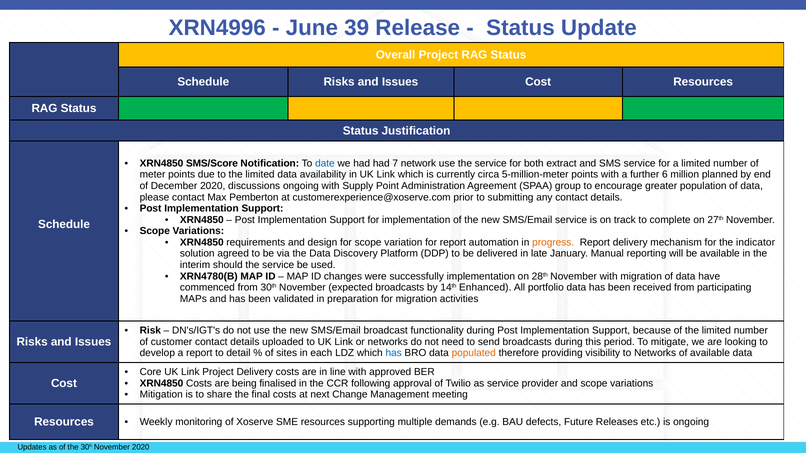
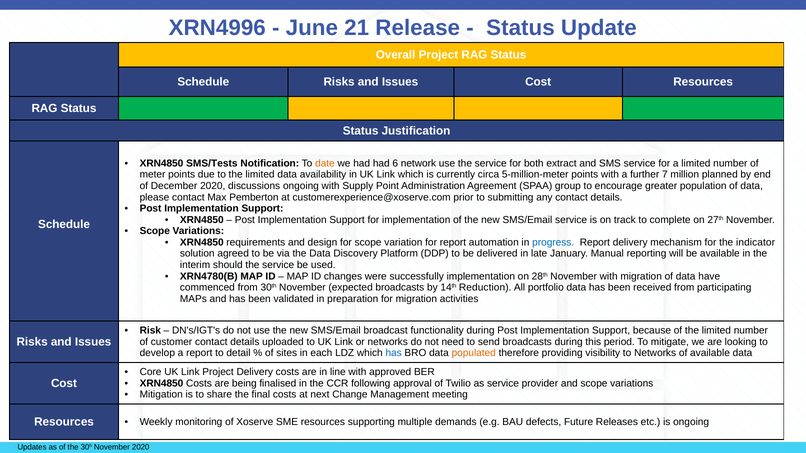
39: 39 -> 21
SMS/Score: SMS/Score -> SMS/Tests
date colour: blue -> orange
7: 7 -> 6
6: 6 -> 7
progress colour: orange -> blue
Enhanced: Enhanced -> Reduction
